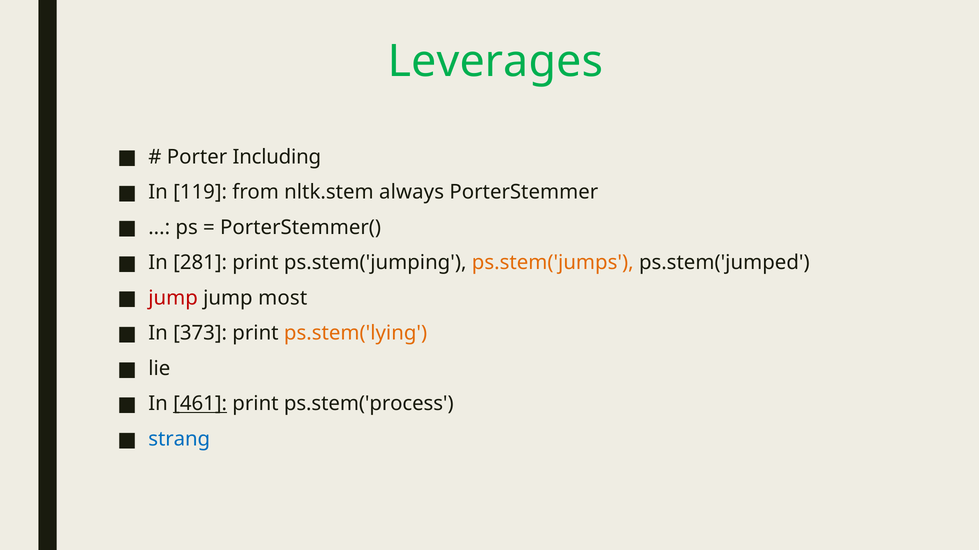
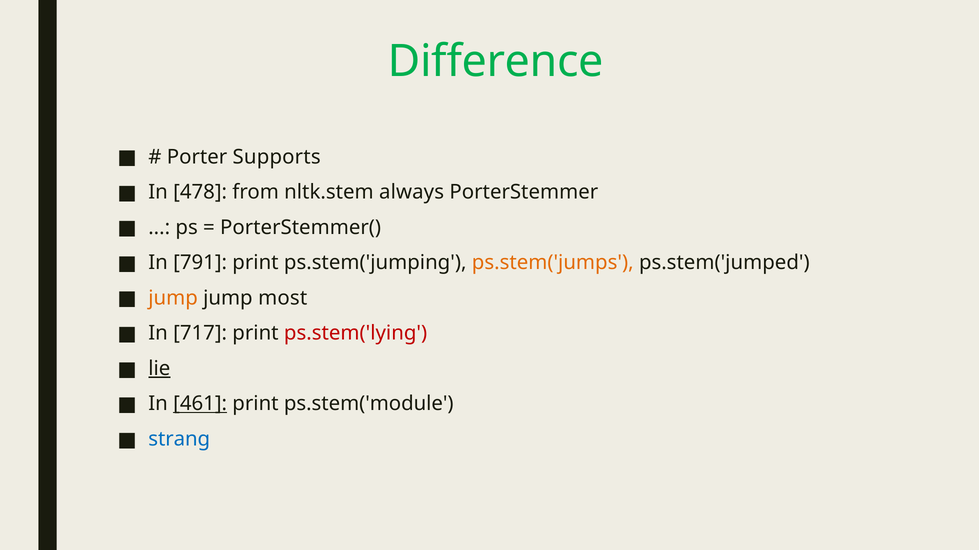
Leverages: Leverages -> Difference
Including: Including -> Supports
119: 119 -> 478
281: 281 -> 791
jump at (173, 298) colour: red -> orange
373: 373 -> 717
ps.stem('lying colour: orange -> red
lie underline: none -> present
ps.stem('process: ps.stem('process -> ps.stem('module
